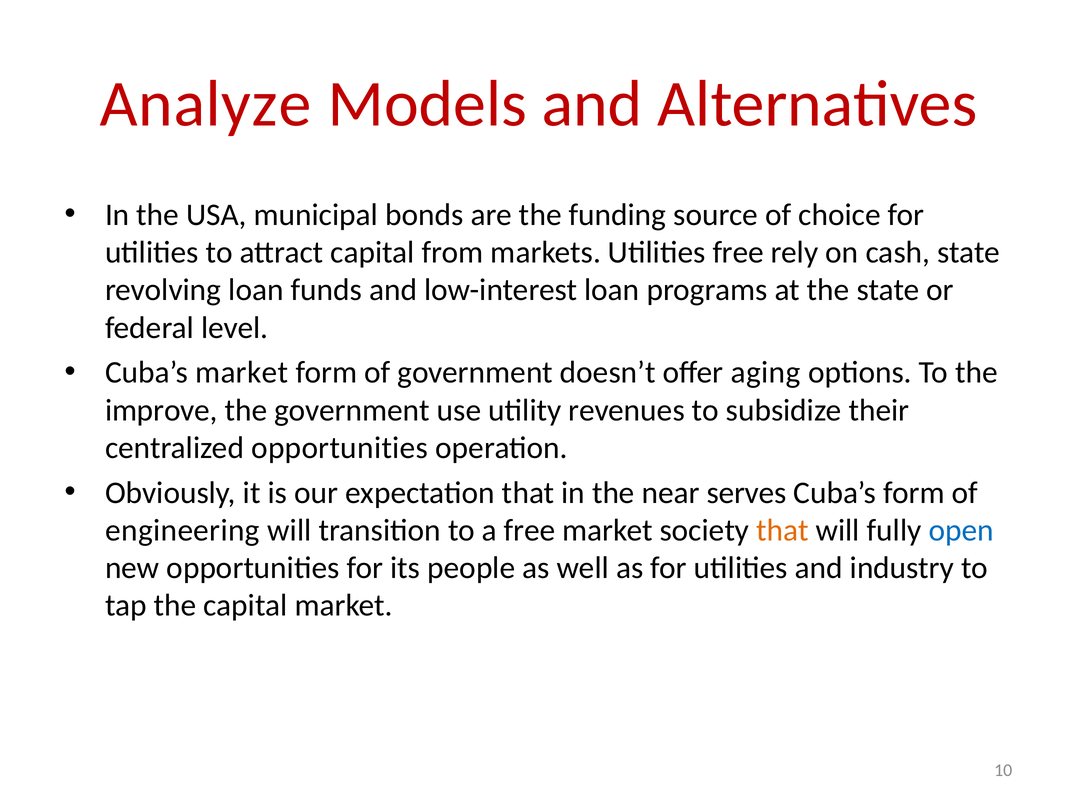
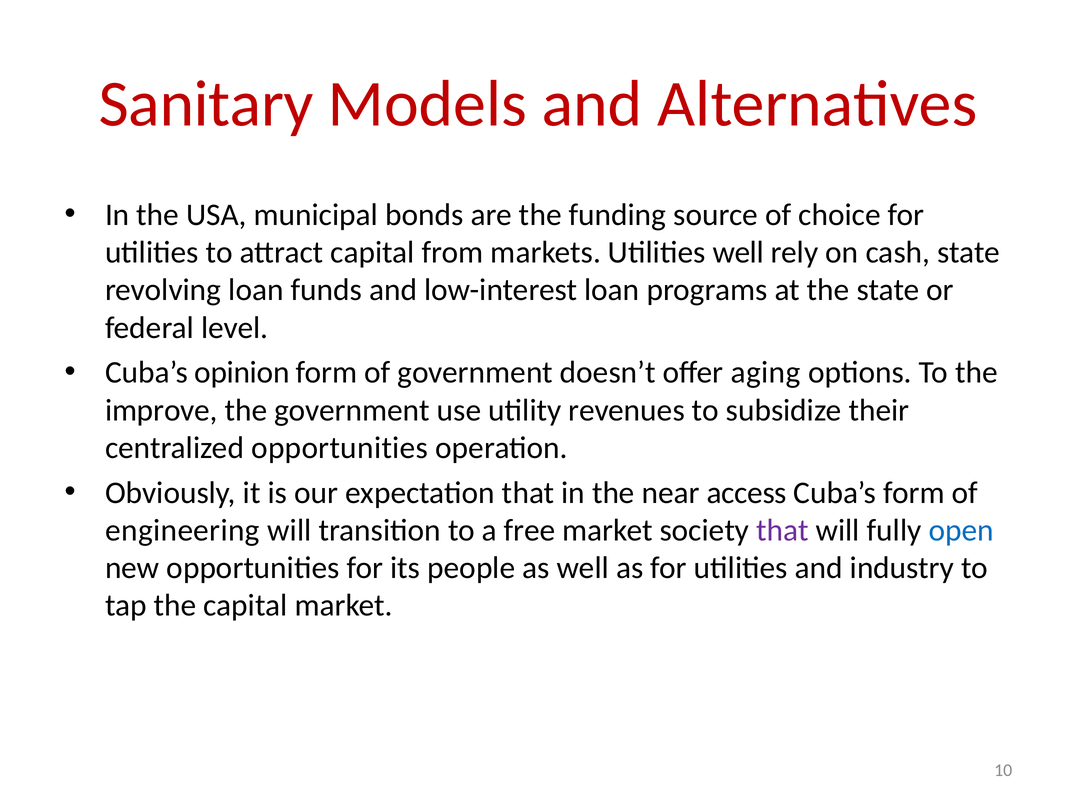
Analyze: Analyze -> Sanitary
Utilities free: free -> well
Cuba’s market: market -> opinion
serves: serves -> access
that at (782, 531) colour: orange -> purple
